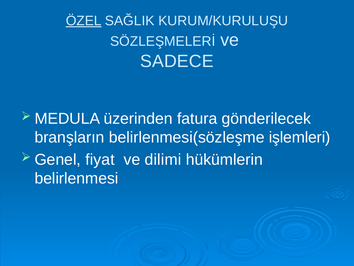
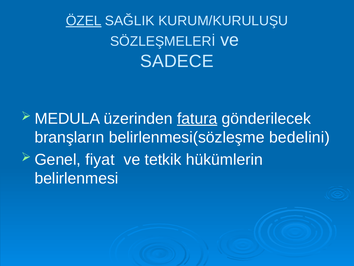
fatura underline: none -> present
işlemleri: işlemleri -> bedelini
dilimi: dilimi -> tetkik
